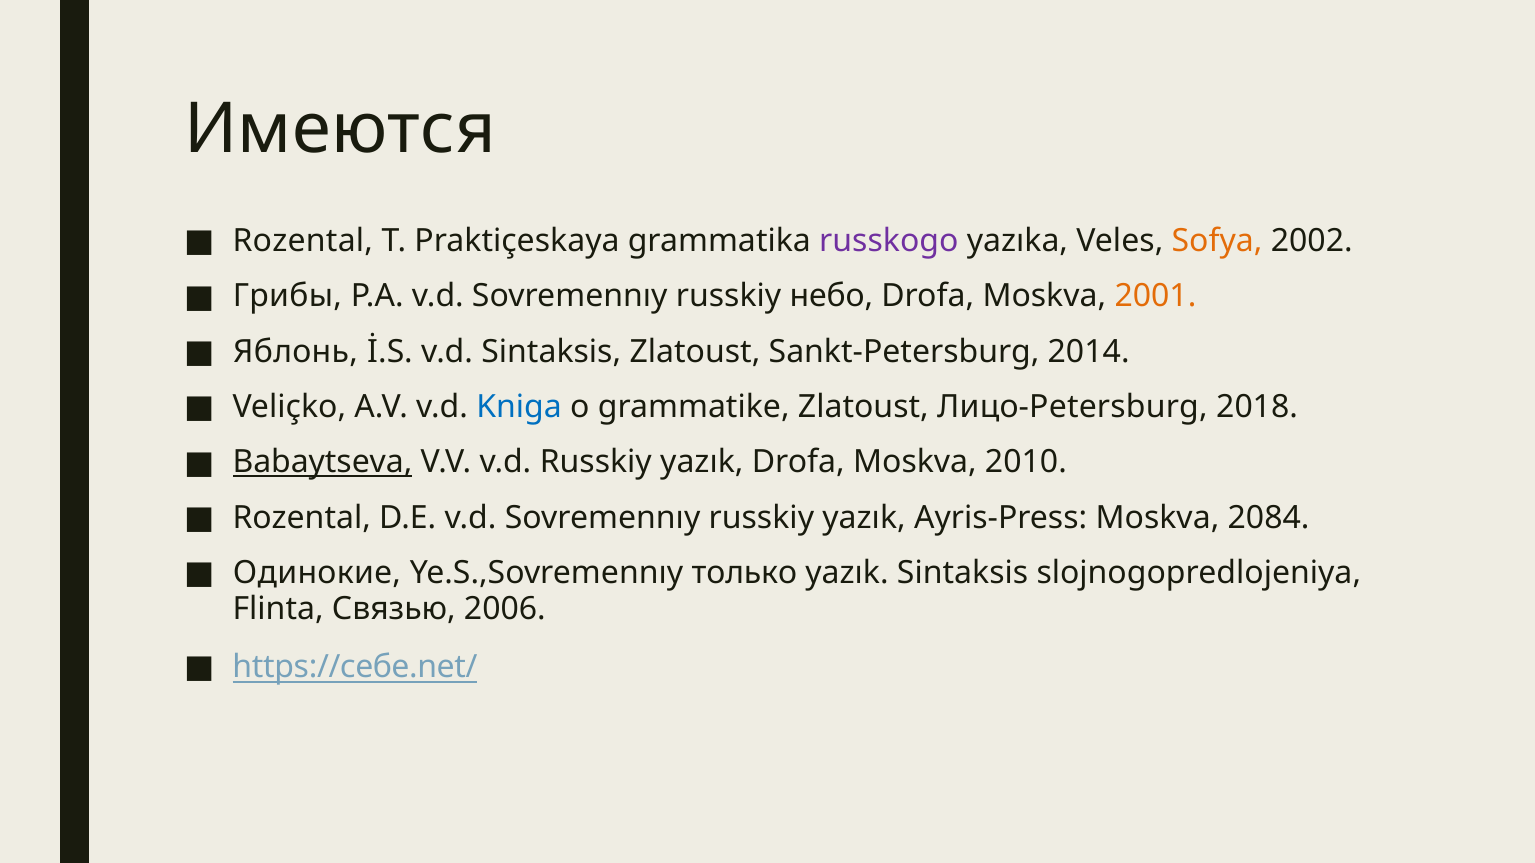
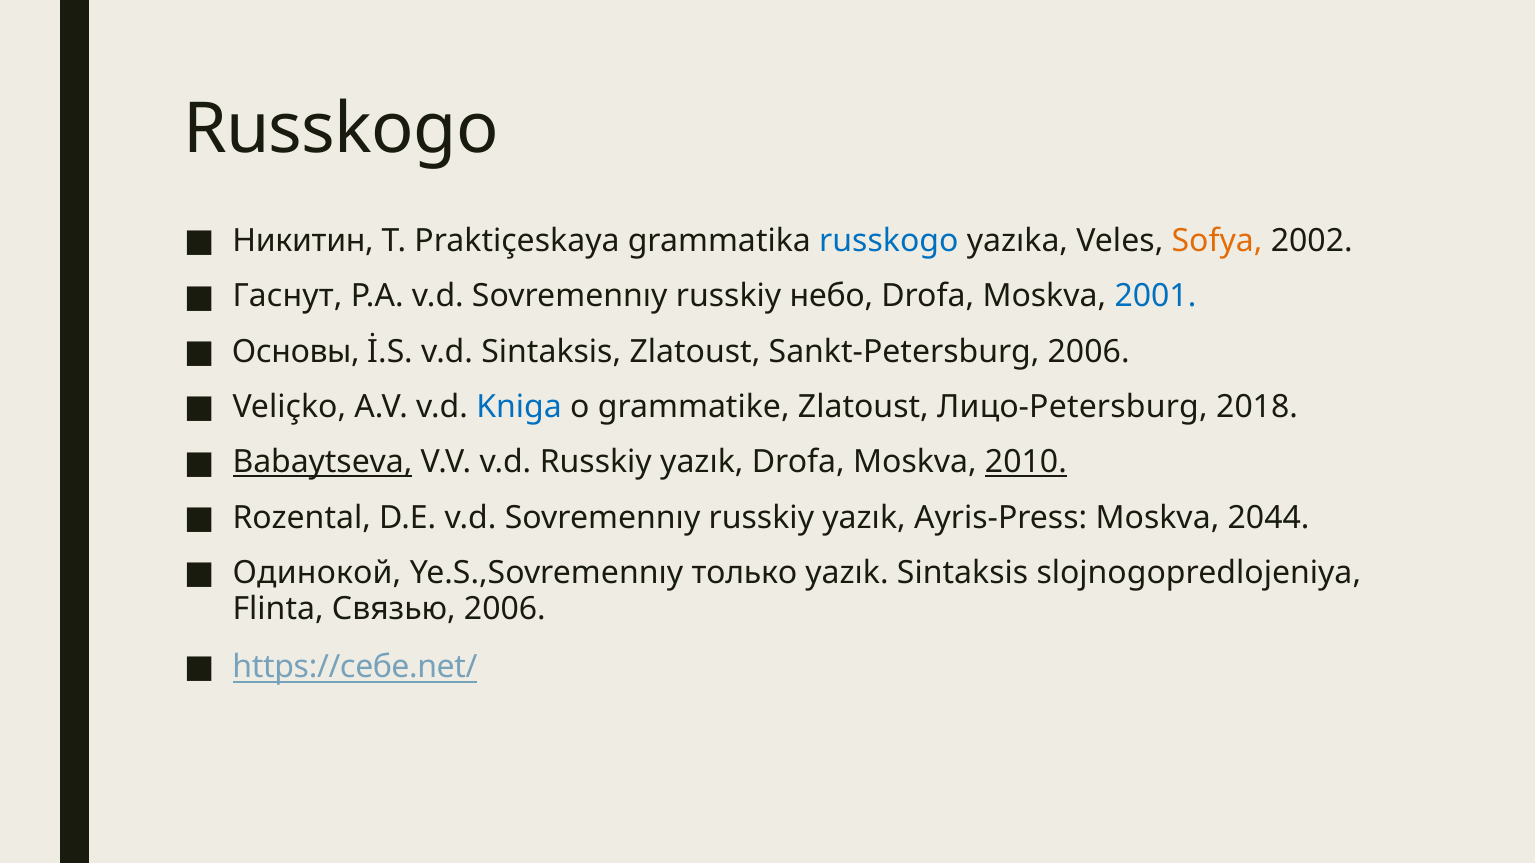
Имеются at (340, 129): Имеются -> Russkogo
Rozental at (303, 241): Rozental -> Никитин
russkogo at (889, 241) colour: purple -> blue
Грибы: Грибы -> Гаснут
2001 colour: orange -> blue
Яблонь: Яблонь -> Основы
Sankt-Petersburg 2014: 2014 -> 2006
2010 underline: none -> present
2084: 2084 -> 2044
Одинокие: Одинокие -> Одинокой
